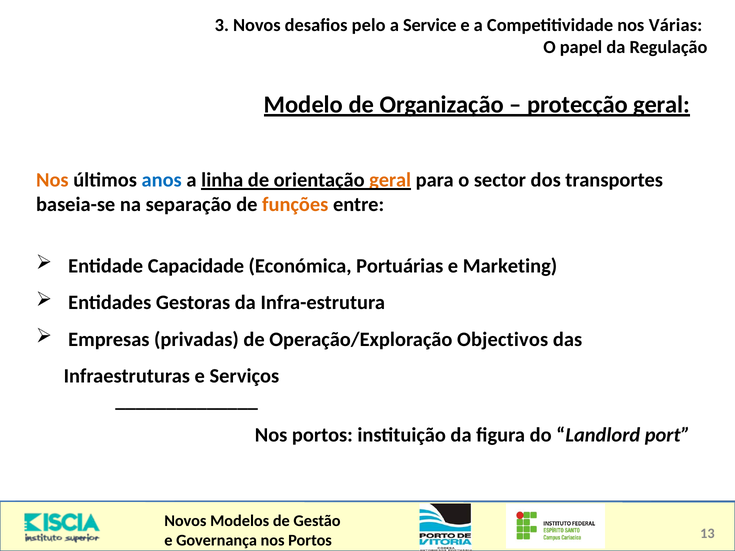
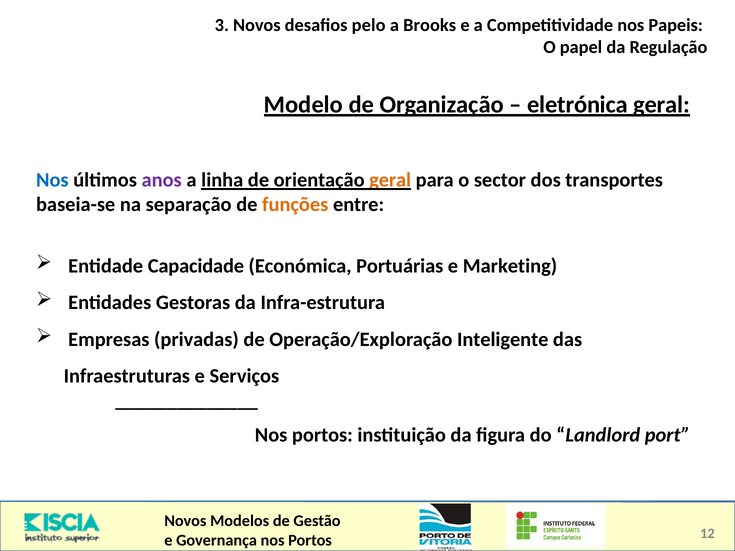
Service: Service -> Brooks
Várias: Várias -> Papeis
protecção: protecção -> eletrónica
Nos at (52, 180) colour: orange -> blue
anos colour: blue -> purple
Objectivos: Objectivos -> Inteligente
13: 13 -> 12
